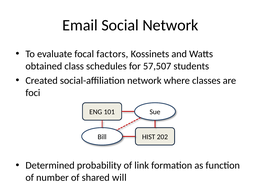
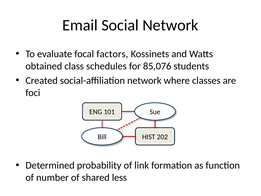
57,507: 57,507 -> 85,076
will: will -> less
